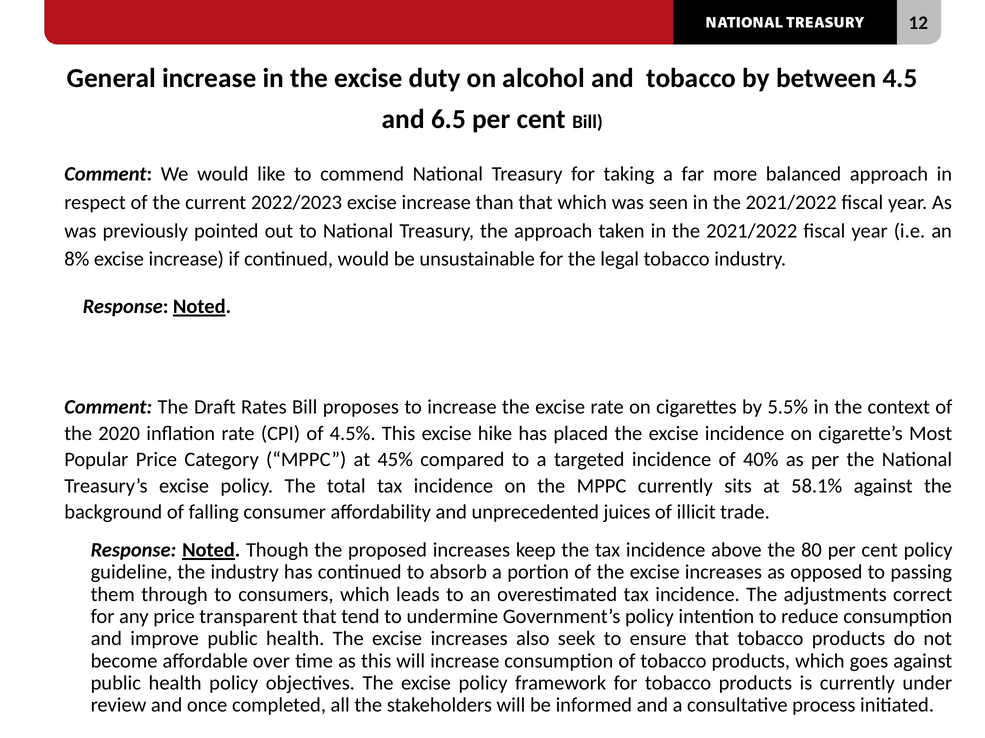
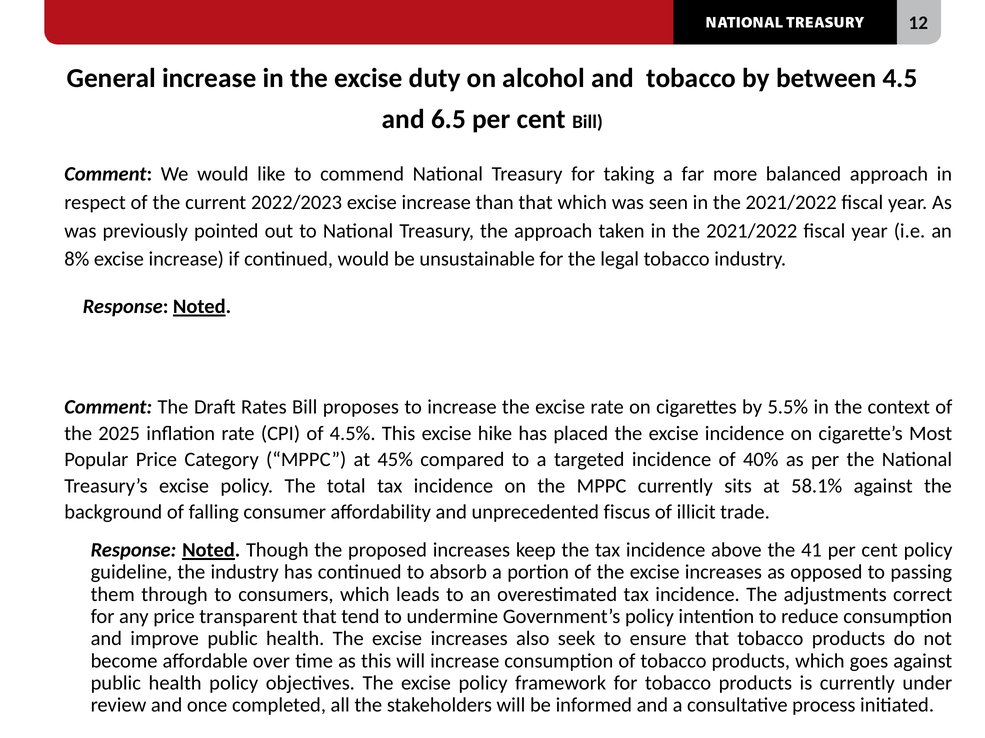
2020: 2020 -> 2025
juices: juices -> fiscus
80: 80 -> 41
